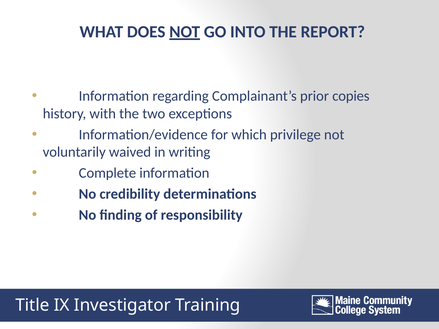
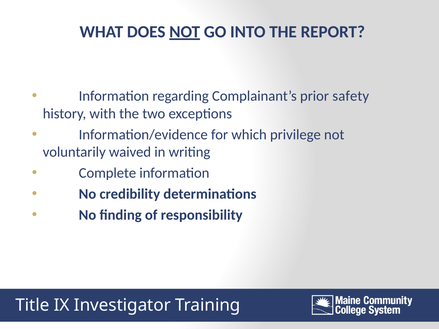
copies: copies -> safety
